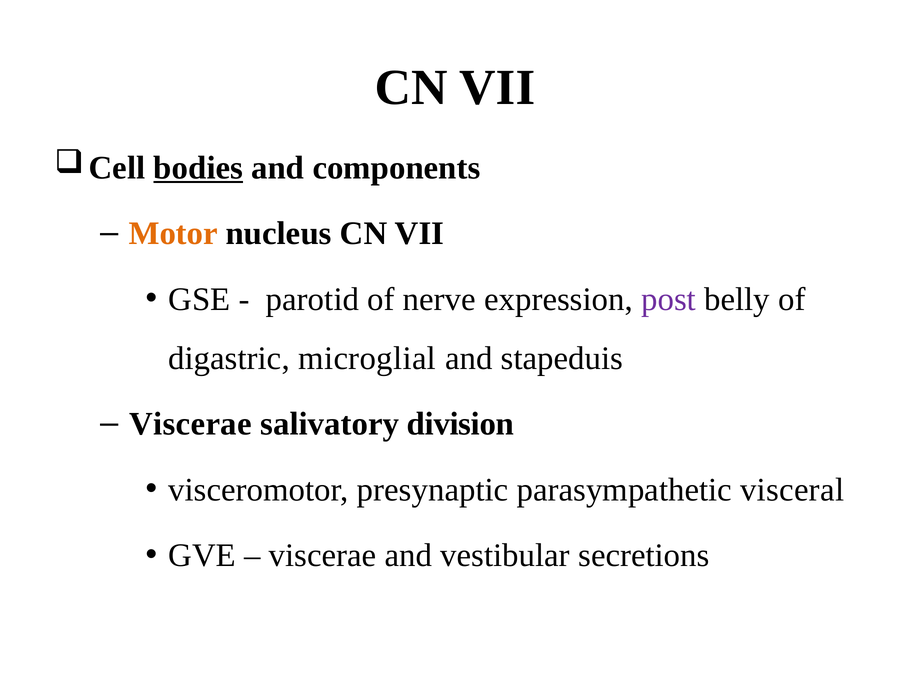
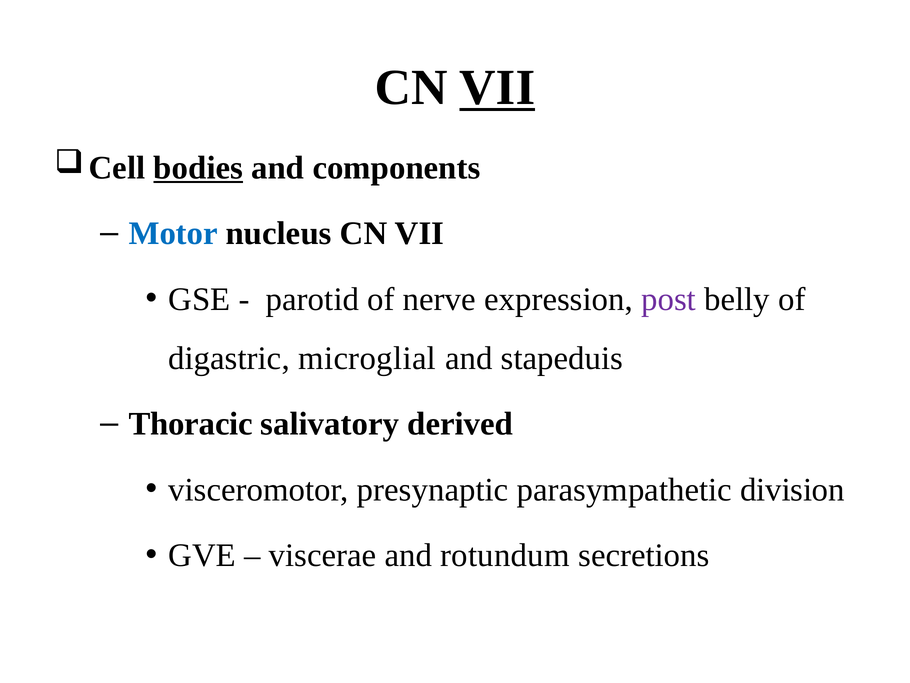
VII at (497, 88) underline: none -> present
Motor colour: orange -> blue
Viscerae at (190, 424): Viscerae -> Thoracic
division: division -> derived
visceral: visceral -> division
vestibular: vestibular -> rotundum
